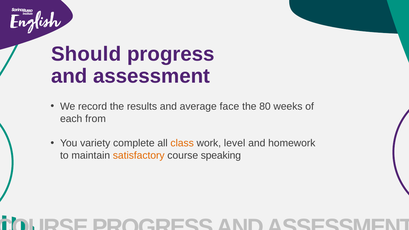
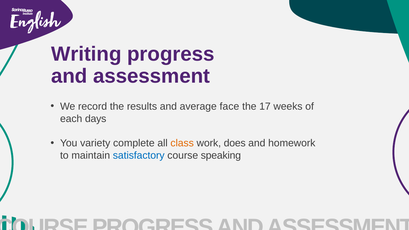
Should: Should -> Writing
80: 80 -> 17
from: from -> days
level: level -> does
satisfactory colour: orange -> blue
